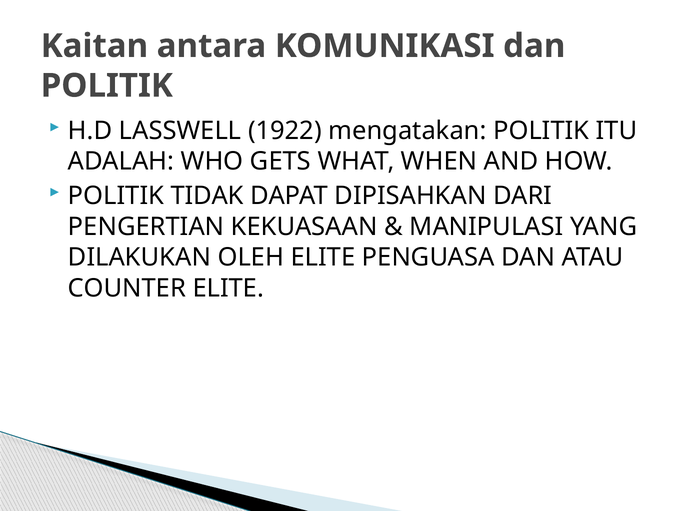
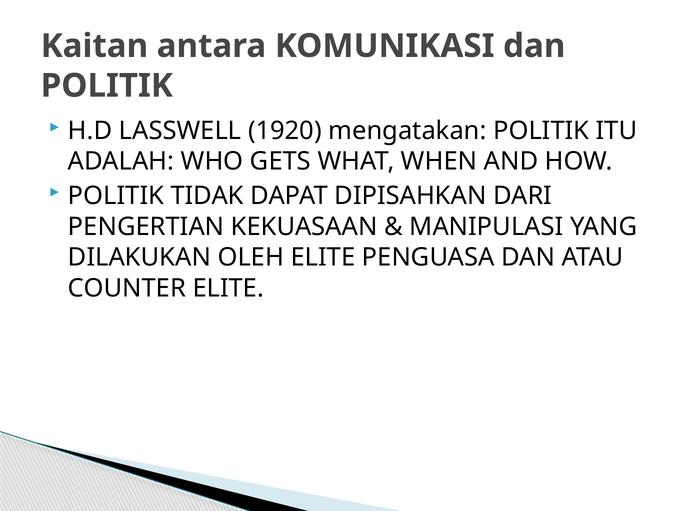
1922: 1922 -> 1920
